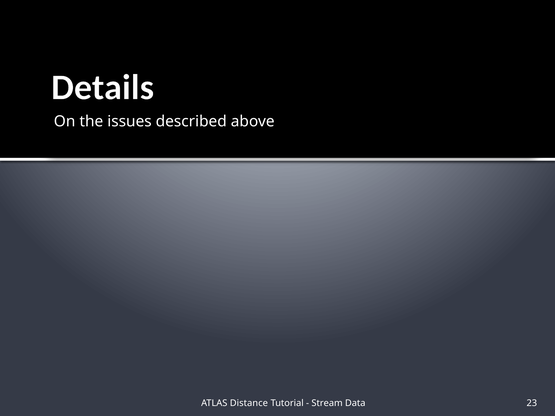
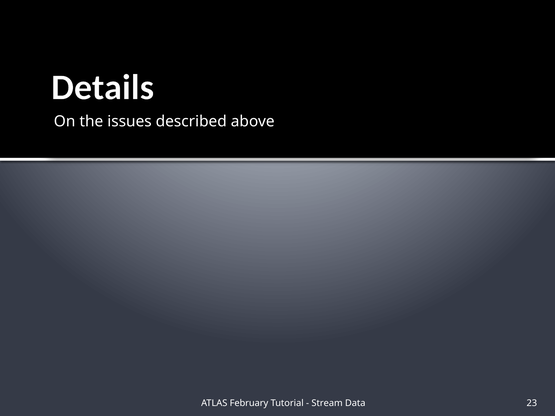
Distance: Distance -> February
